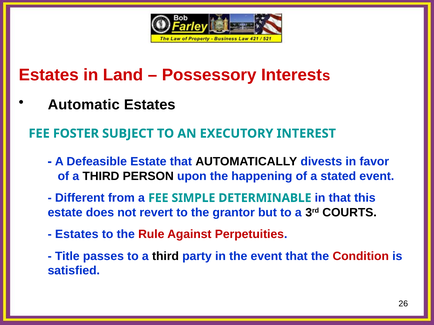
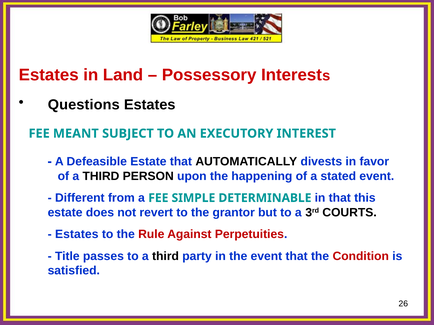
Automatic: Automatic -> Questions
FOSTER: FOSTER -> MEANT
